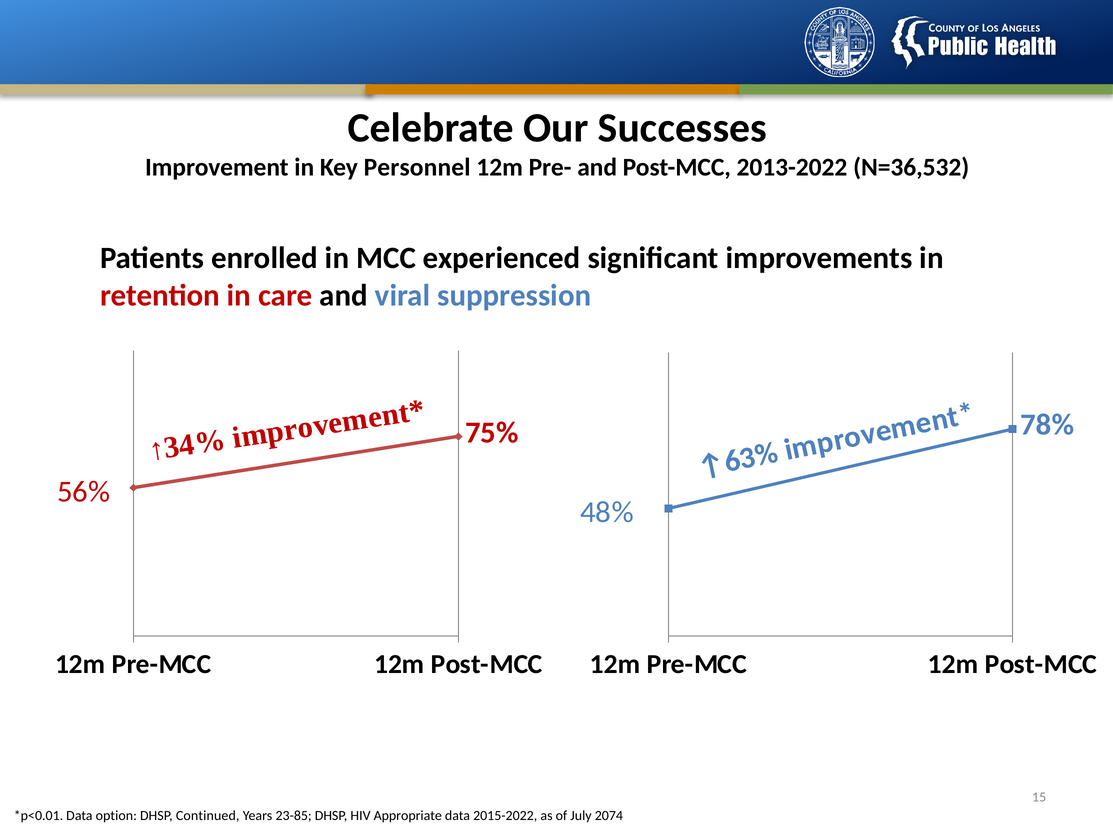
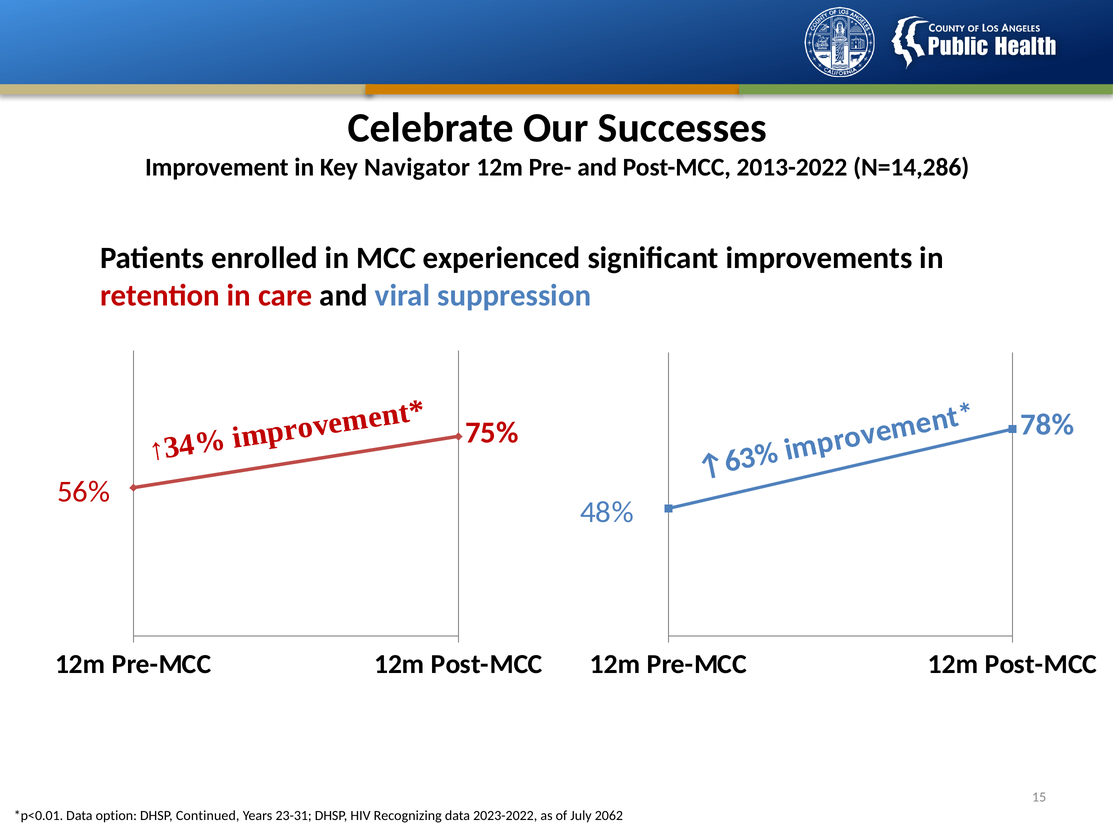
Personnel: Personnel -> Navigator
N=36,532: N=36,532 -> N=14,286
23-85: 23-85 -> 23-31
Appropriate: Appropriate -> Recognizing
2015-2022: 2015-2022 -> 2023-2022
2074: 2074 -> 2062
